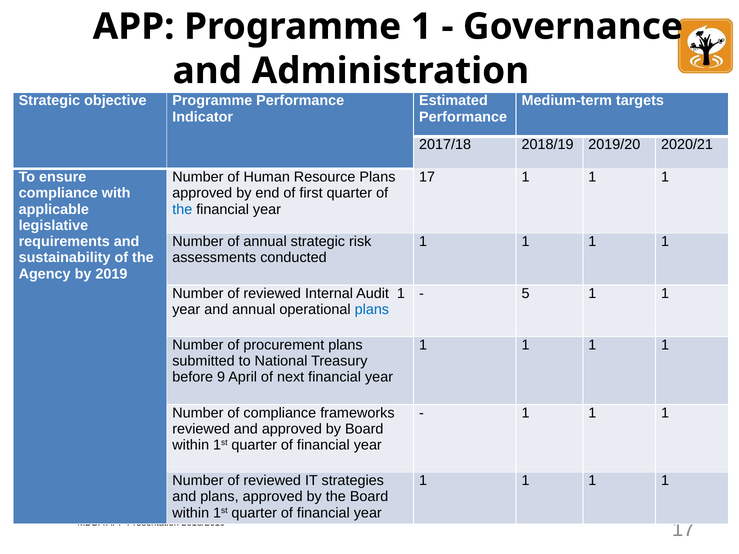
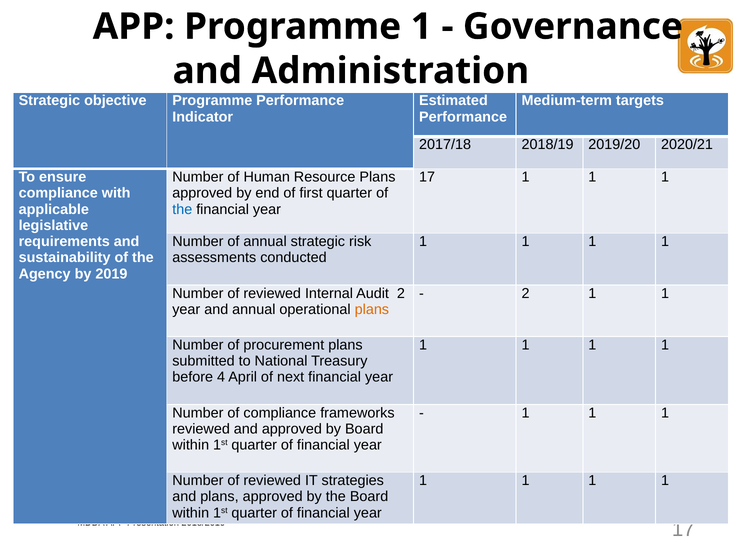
Audit 1: 1 -> 2
5 at (526, 293): 5 -> 2
plans at (372, 310) colour: blue -> orange
9: 9 -> 4
